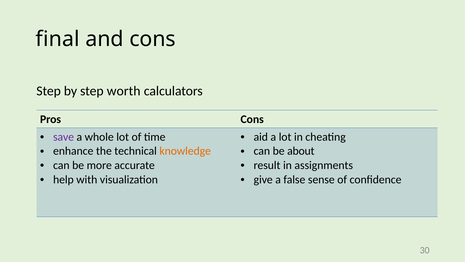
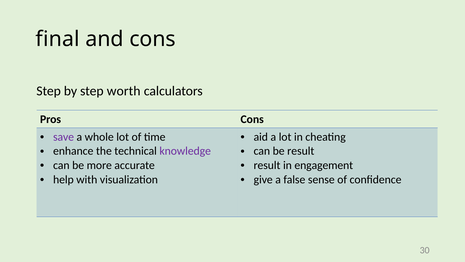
knowledge colour: orange -> purple
be about: about -> result
assignments: assignments -> engagement
